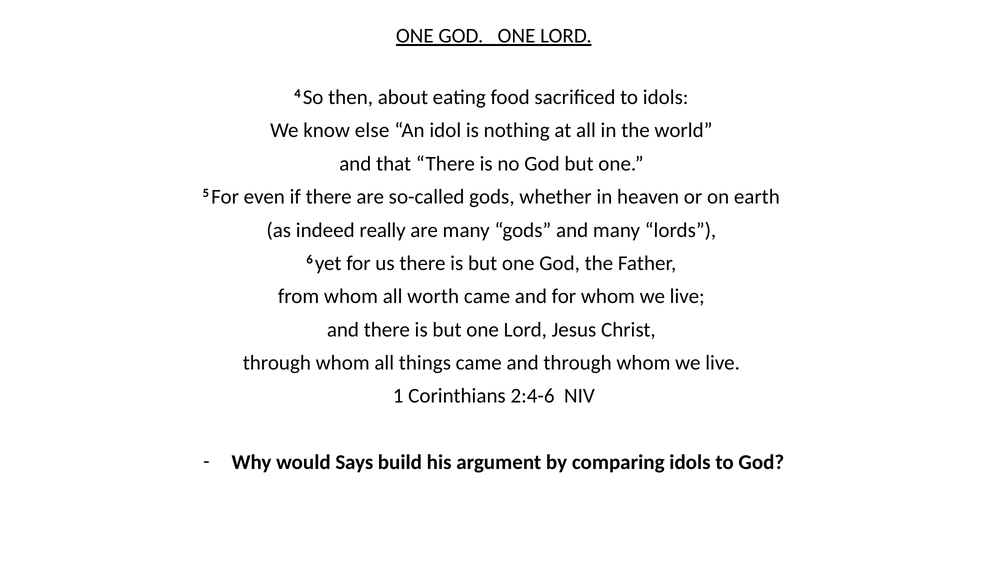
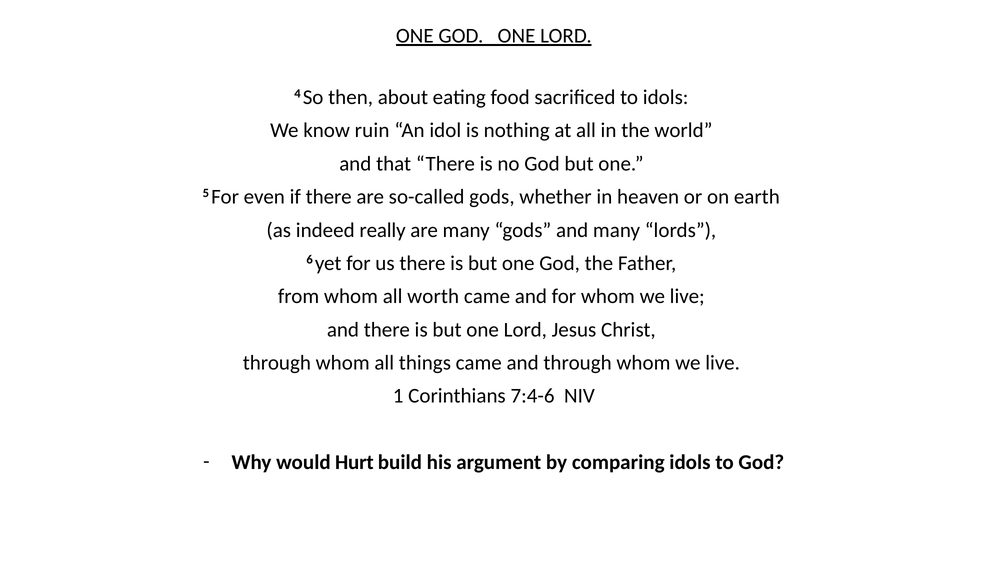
else: else -> ruin
2:4-6: 2:4-6 -> 7:4-6
Says: Says -> Hurt
